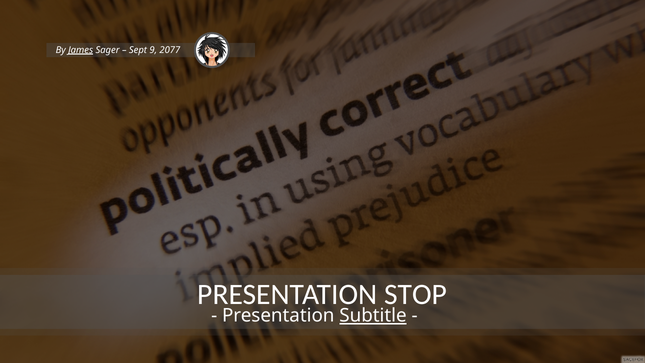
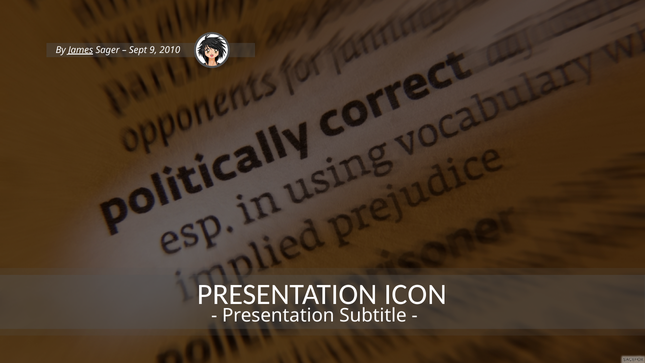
2077: 2077 -> 2010
STOP: STOP -> ICON
Subtitle underline: present -> none
